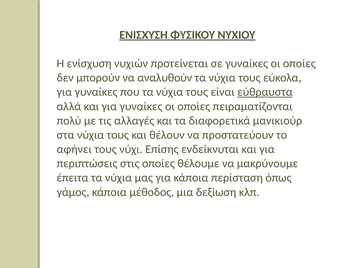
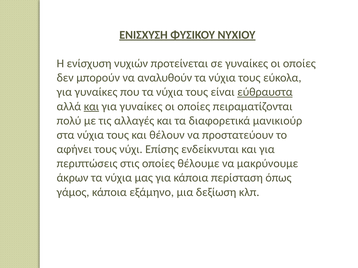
και at (91, 107) underline: none -> present
έπειτα: έπειτα -> άκρων
μέθοδος: μέθοδος -> εξάμηνο
